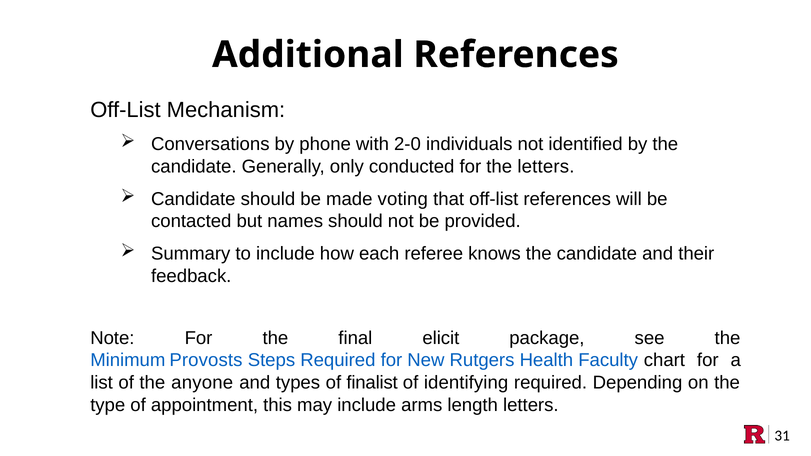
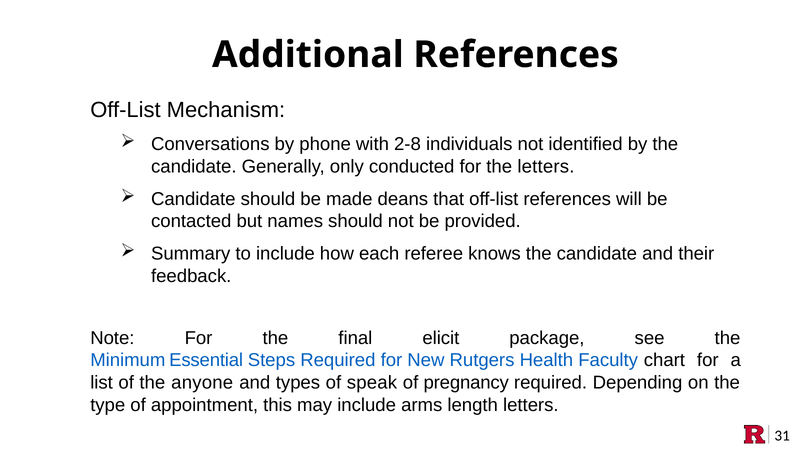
2-0: 2-0 -> 2-8
voting: voting -> deans
Provosts: Provosts -> Essential
finalist: finalist -> speak
identifying: identifying -> pregnancy
